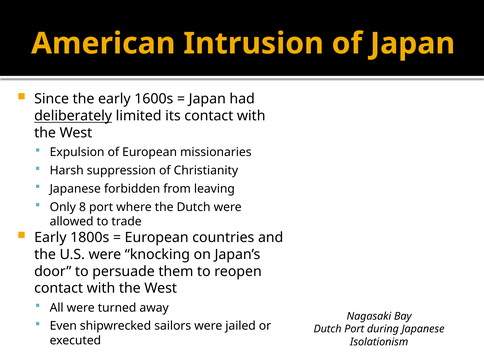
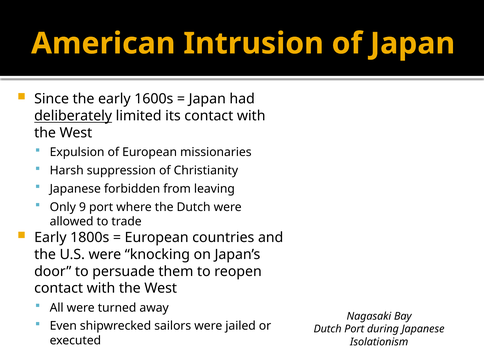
8: 8 -> 9
